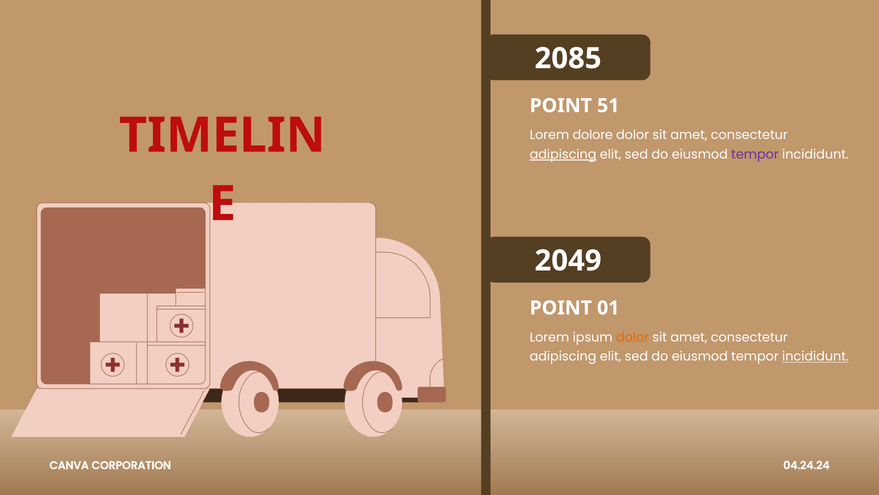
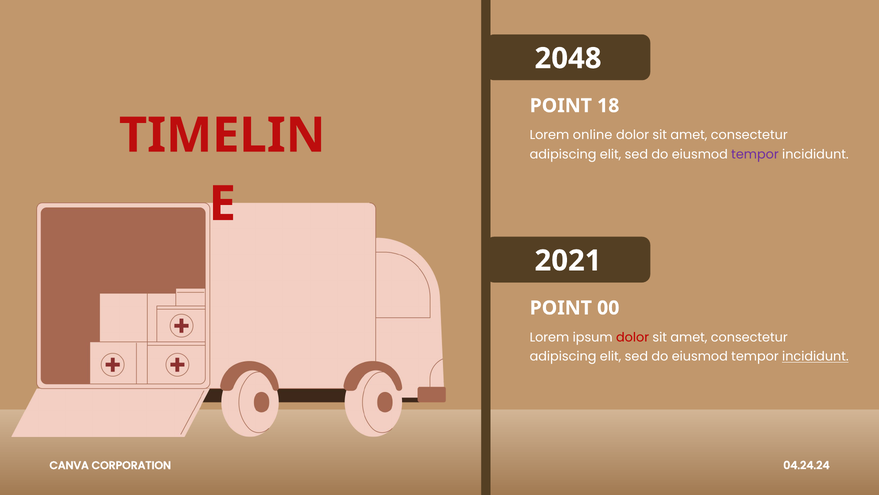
2085: 2085 -> 2048
51: 51 -> 18
dolore: dolore -> online
adipiscing at (563, 154) underline: present -> none
2049: 2049 -> 2021
01: 01 -> 00
dolor at (633, 337) colour: orange -> red
